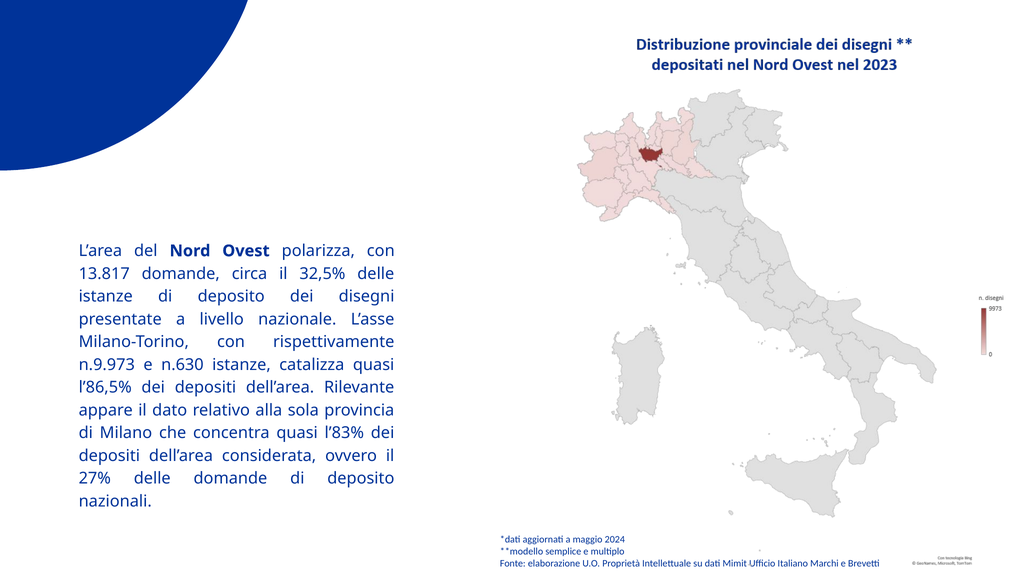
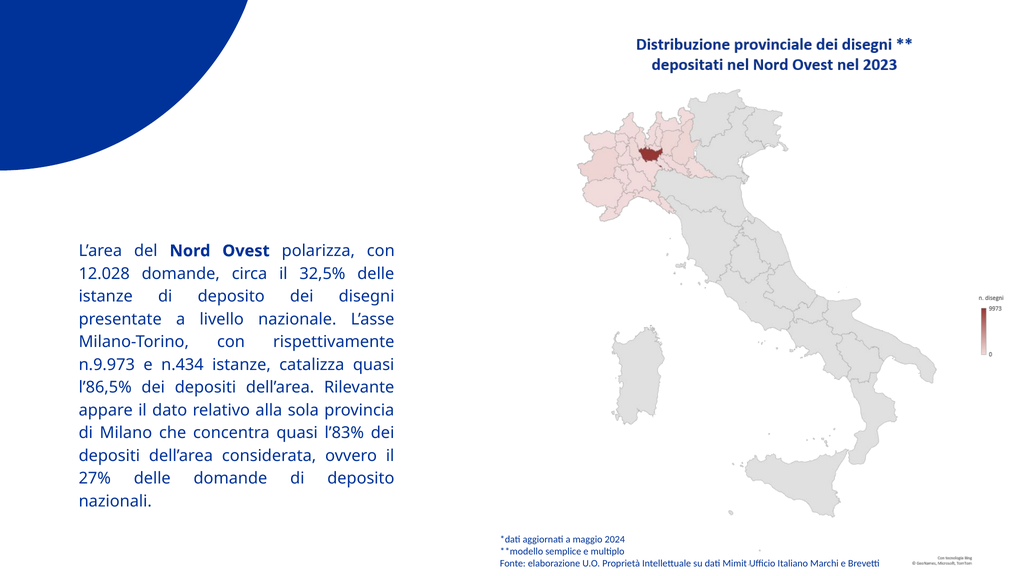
13.817: 13.817 -> 12.028
n.630: n.630 -> n.434
